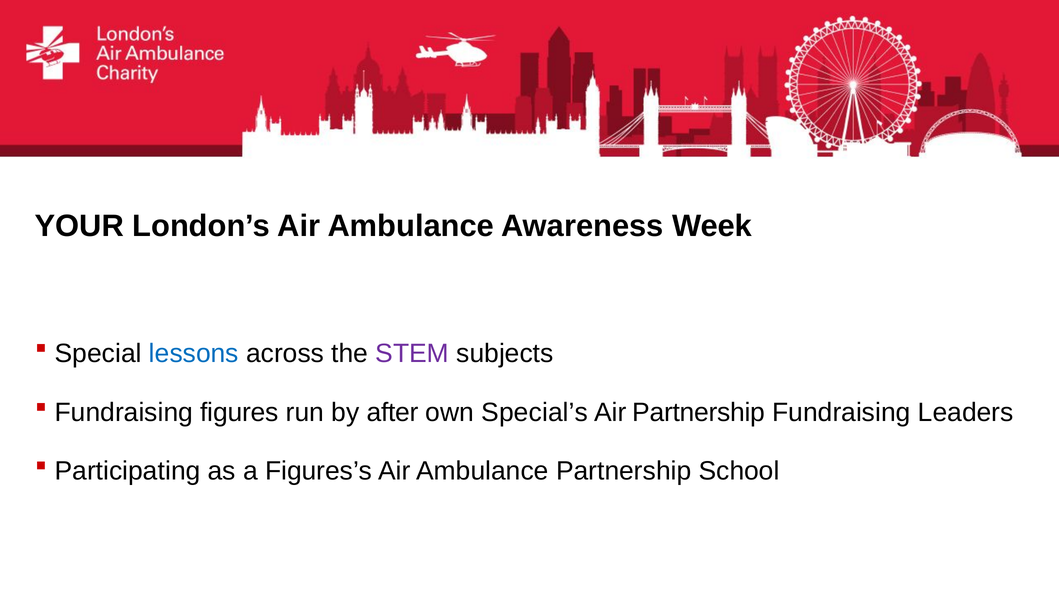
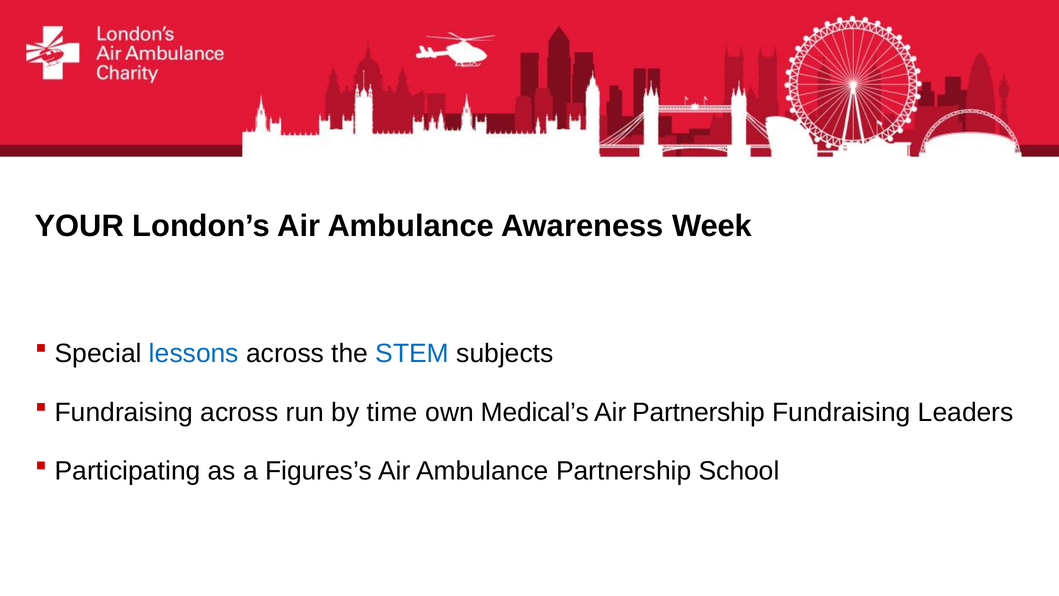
STEM colour: purple -> blue
Fundraising figures: figures -> across
after: after -> time
Special’s: Special’s -> Medical’s
